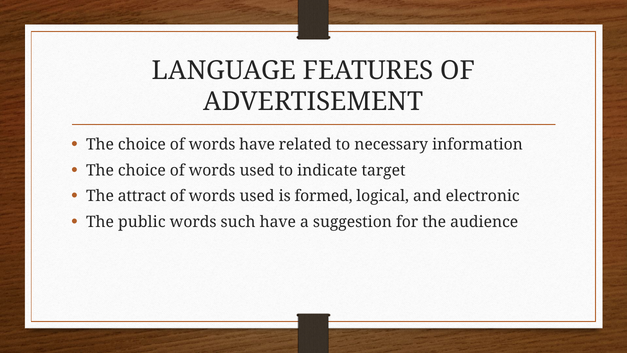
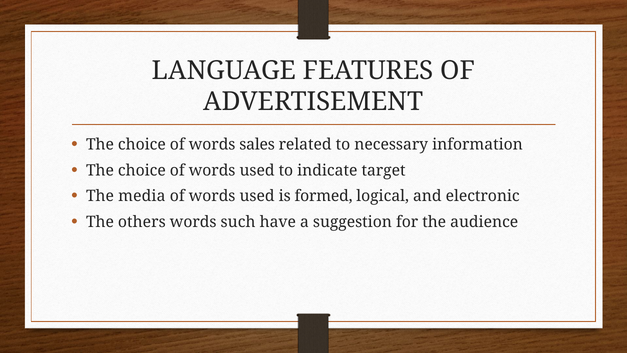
words have: have -> sales
attract: attract -> media
public: public -> others
